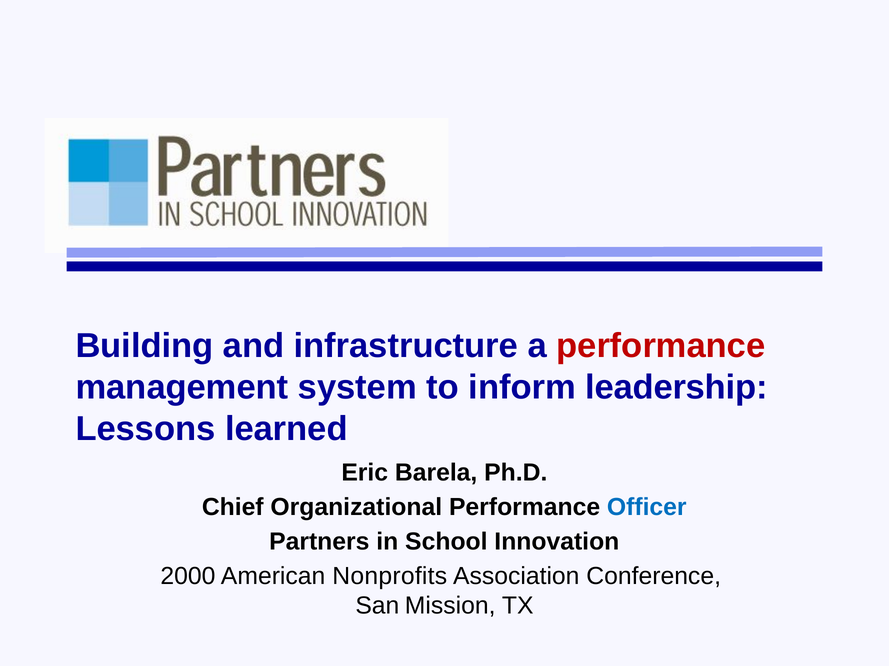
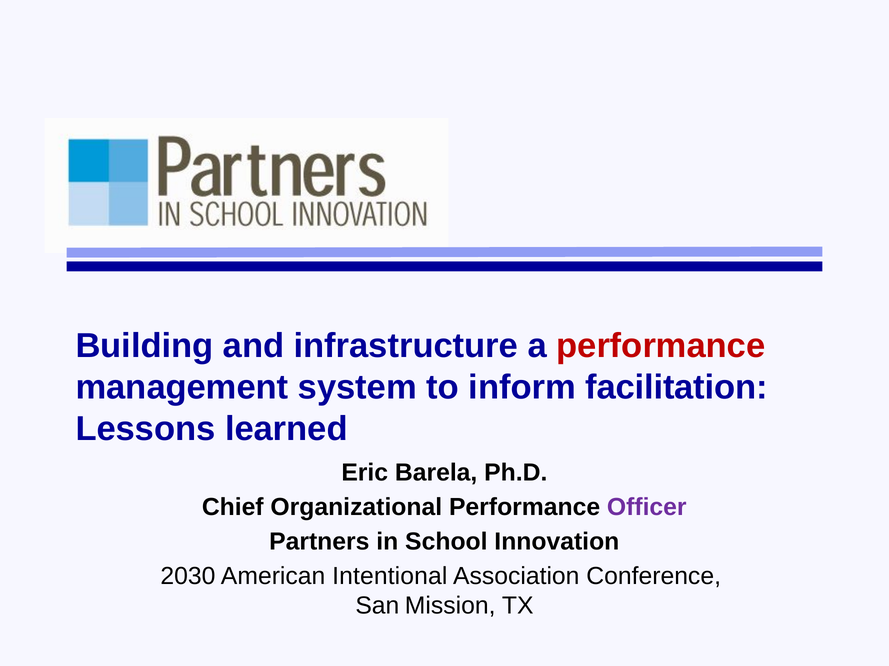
leadership: leadership -> facilitation
Officer colour: blue -> purple
2000: 2000 -> 2030
Nonprofits: Nonprofits -> Intentional
